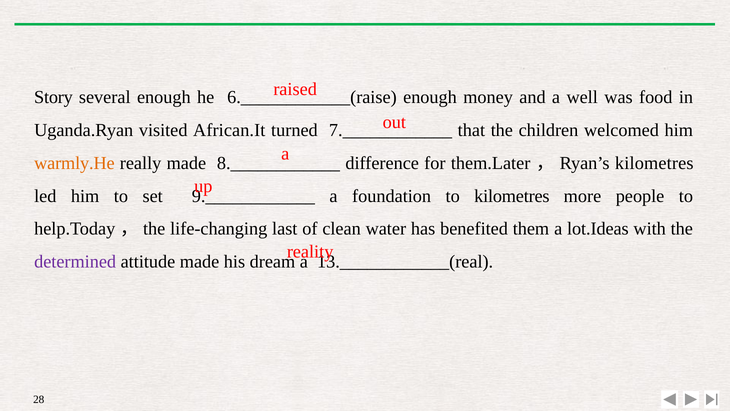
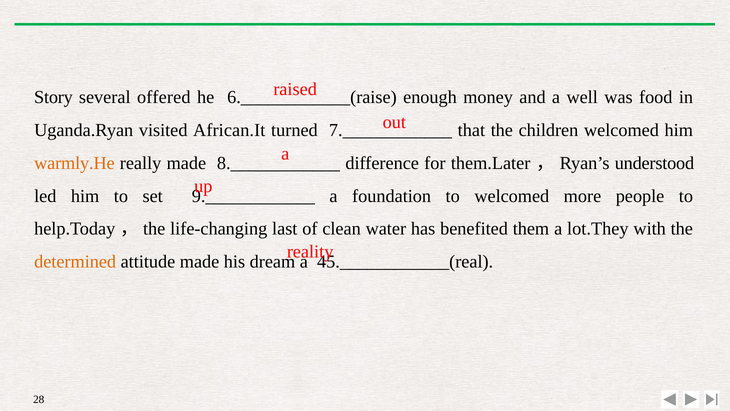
several enough: enough -> offered
kilometres at (654, 163): kilometres -> understood
to kilometres: kilometres -> welcomed
lot.Ideas: lot.Ideas -> lot.They
determined colour: purple -> orange
13.____________(real: 13.____________(real -> 45.____________(real
